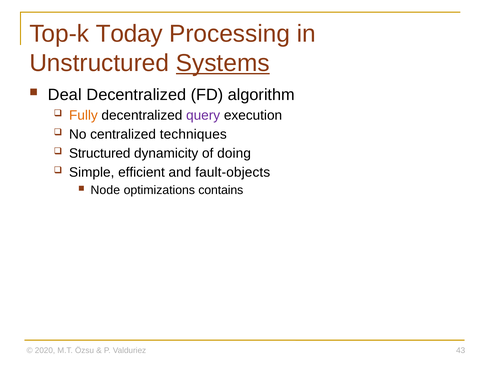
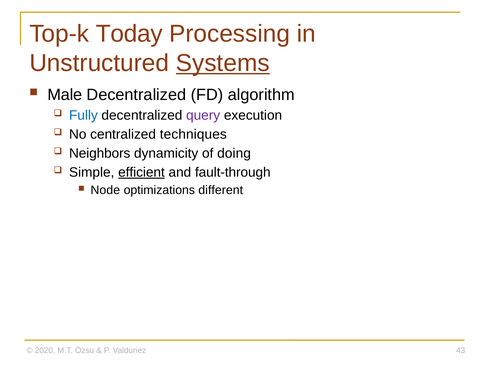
Deal: Deal -> Male
Fully colour: orange -> blue
Structured: Structured -> Neighbors
efficient underline: none -> present
fault-objects: fault-objects -> fault-through
contains: contains -> different
